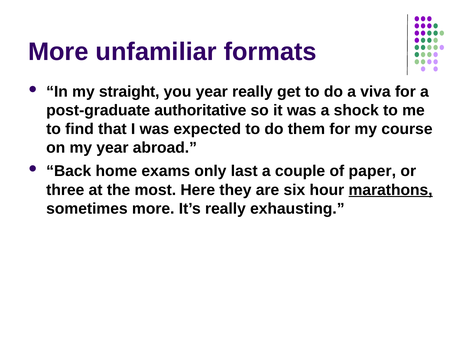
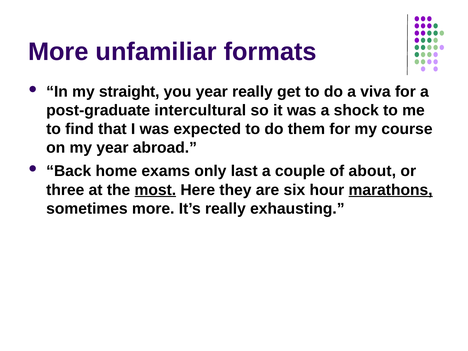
authoritative: authoritative -> intercultural
paper: paper -> about
most underline: none -> present
